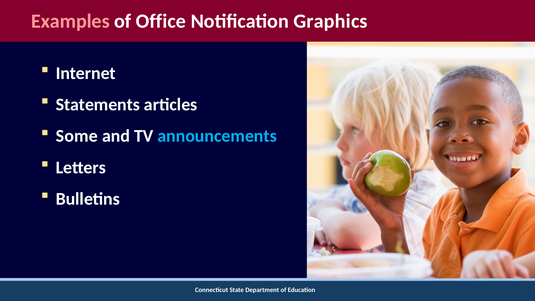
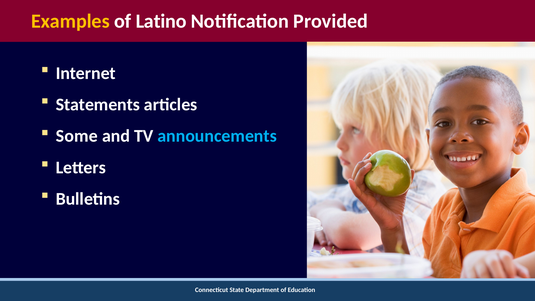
Examples colour: pink -> yellow
Office: Office -> Latino
Graphics: Graphics -> Provided
